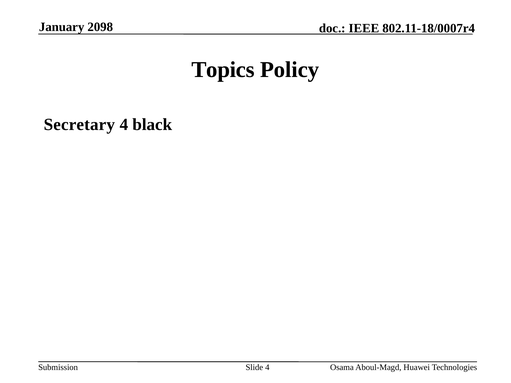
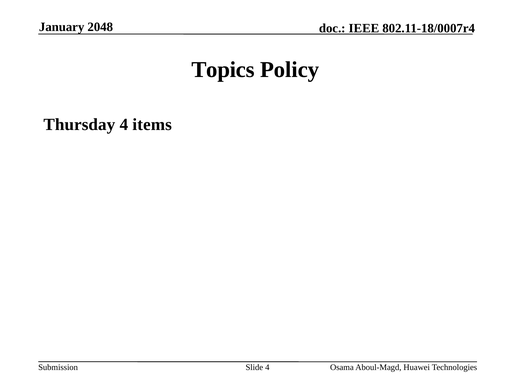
2098: 2098 -> 2048
Secretary: Secretary -> Thursday
black: black -> items
